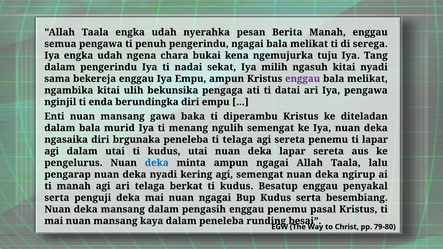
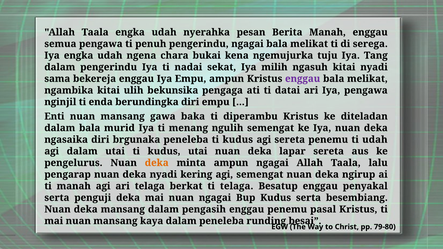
peneleba ti telaga: telaga -> kudus
ti lapar: lapar -> udah
deka at (157, 163) colour: blue -> orange
berkat ti kudus: kudus -> telaga
